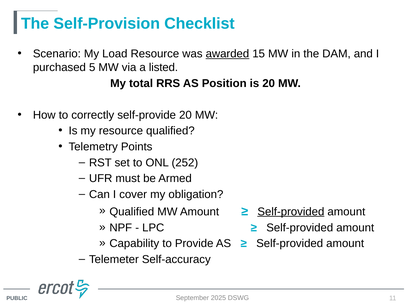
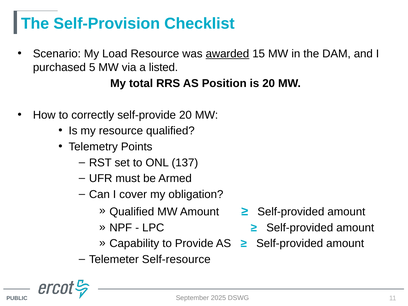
252: 252 -> 137
Self-provided at (291, 212) underline: present -> none
Self-accuracy: Self-accuracy -> Self-resource
